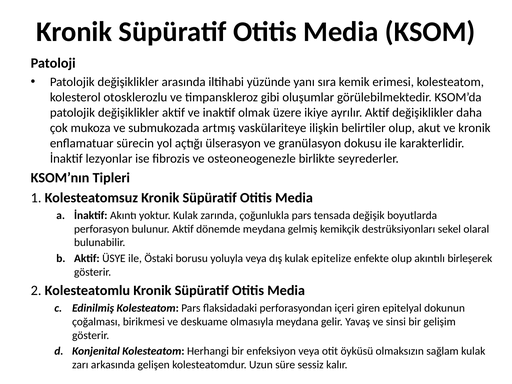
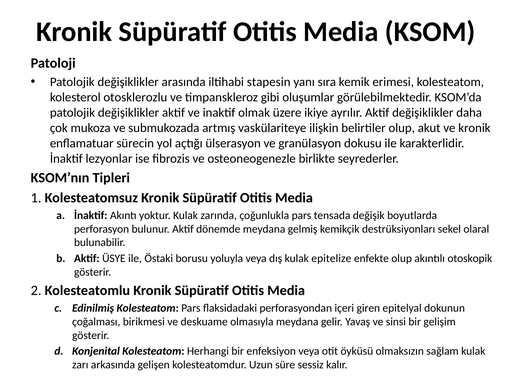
yüzünde: yüzünde -> stapesin
birleşerek: birleşerek -> otoskopik
